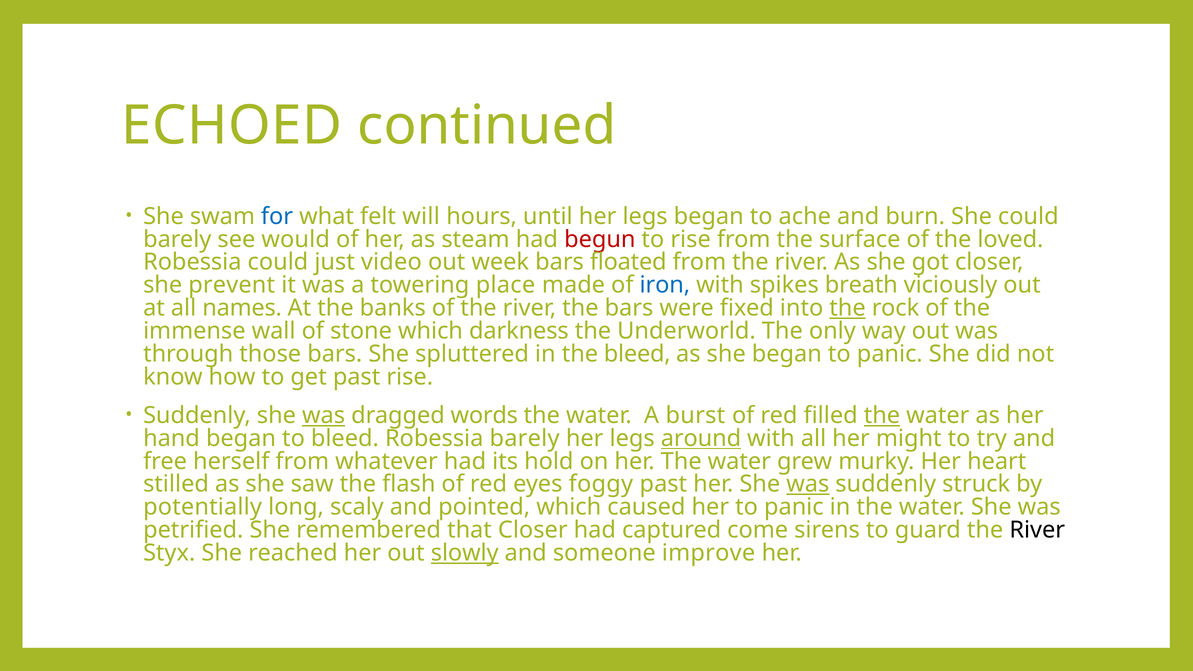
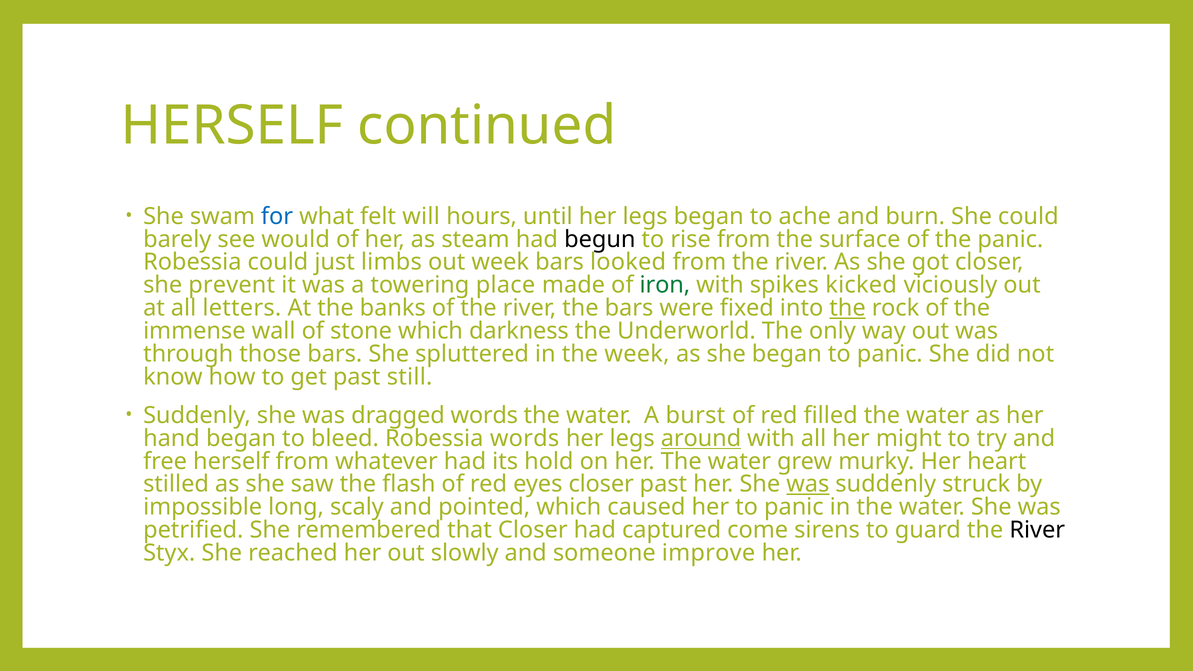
ECHOED at (232, 126): ECHOED -> HERSELF
begun colour: red -> black
the loved: loved -> panic
video: video -> limbs
floated: floated -> looked
iron colour: blue -> green
breath: breath -> kicked
names: names -> letters
the bleed: bleed -> week
past rise: rise -> still
was at (324, 415) underline: present -> none
the at (882, 415) underline: present -> none
Robessia barely: barely -> words
eyes foggy: foggy -> closer
potentially: potentially -> impossible
slowly underline: present -> none
